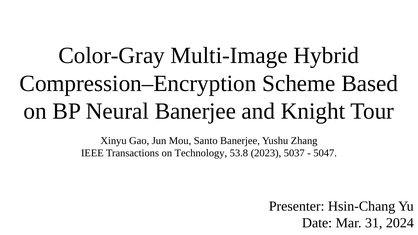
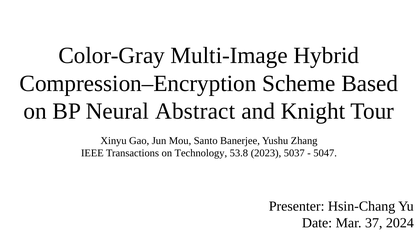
Neural Banerjee: Banerjee -> Abstract
31: 31 -> 37
